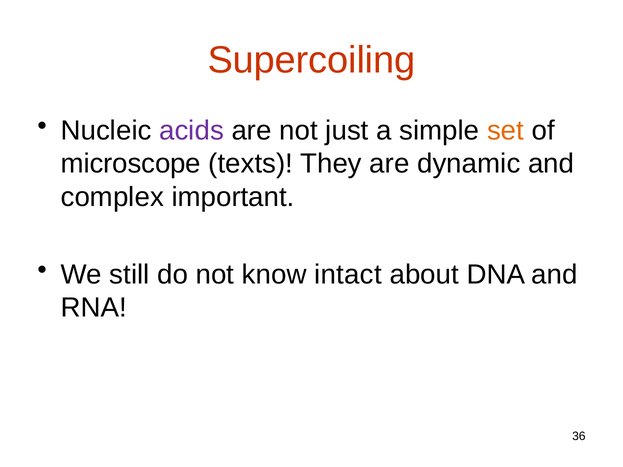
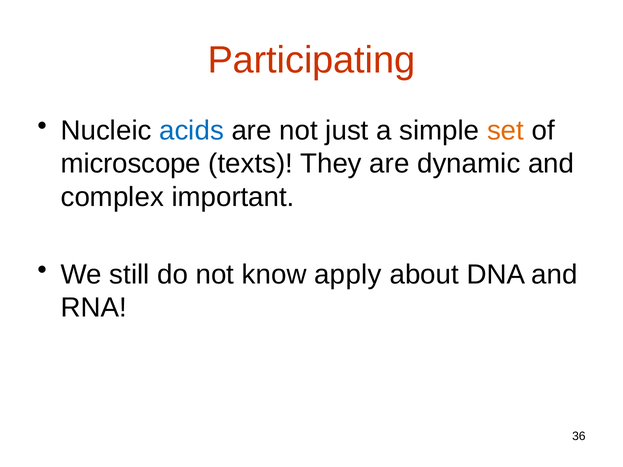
Supercoiling: Supercoiling -> Participating
acids colour: purple -> blue
intact: intact -> apply
